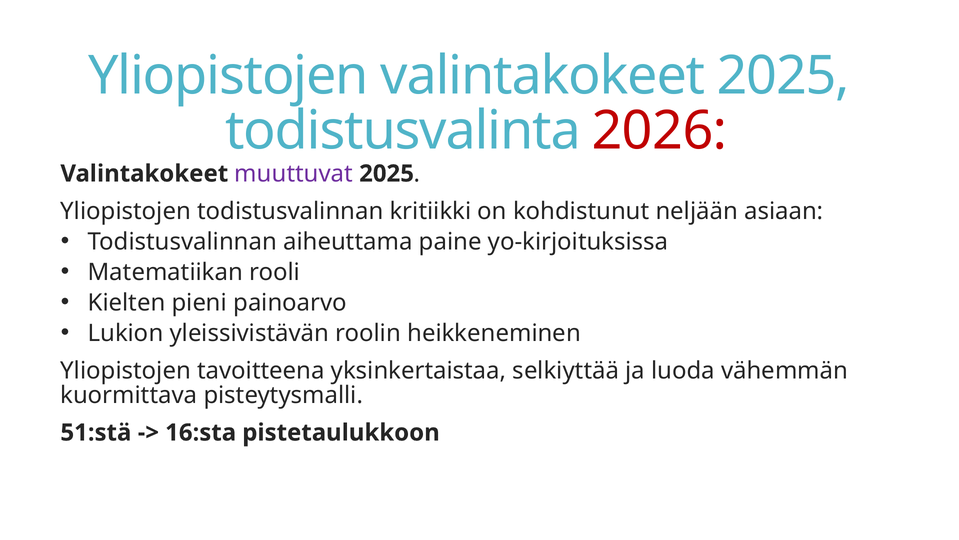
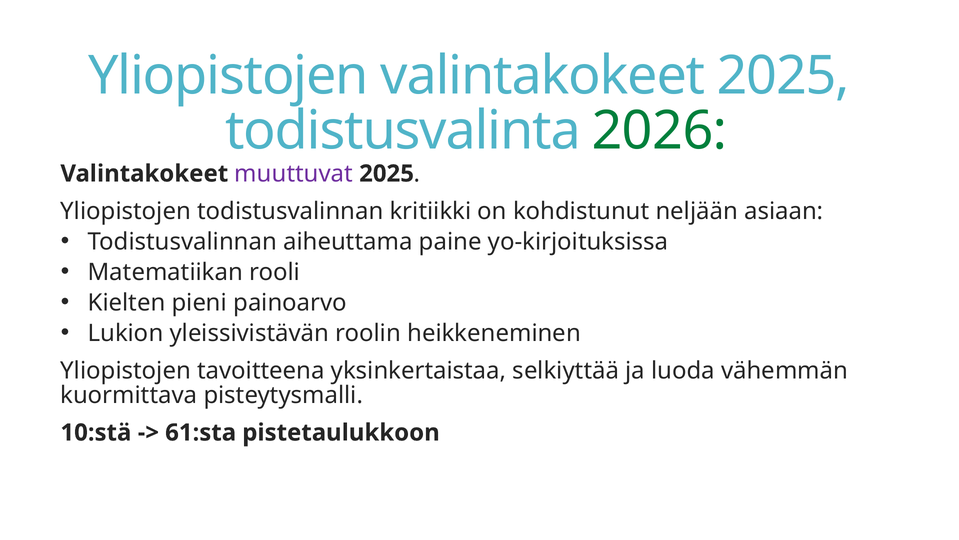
2026 colour: red -> green
51:stä: 51:stä -> 10:stä
16:sta: 16:sta -> 61:sta
